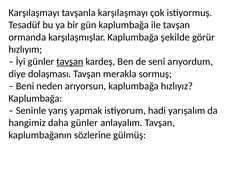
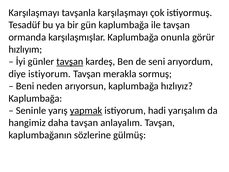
şekilde: şekilde -> onunla
diye dolaşması: dolaşması -> istiyorum
yapmak underline: none -> present
daha günler: günler -> tavşan
